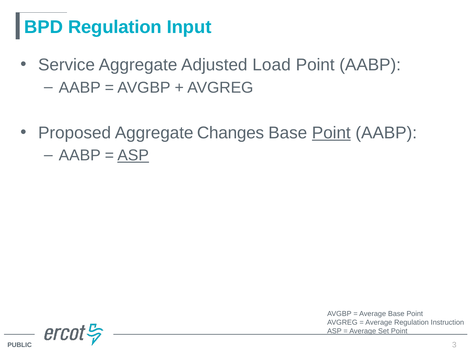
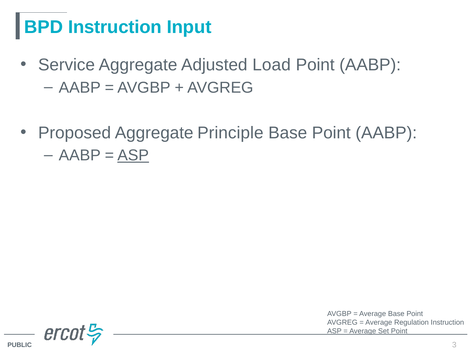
BPD Regulation: Regulation -> Instruction
Changes: Changes -> Principle
Point at (331, 133) underline: present -> none
